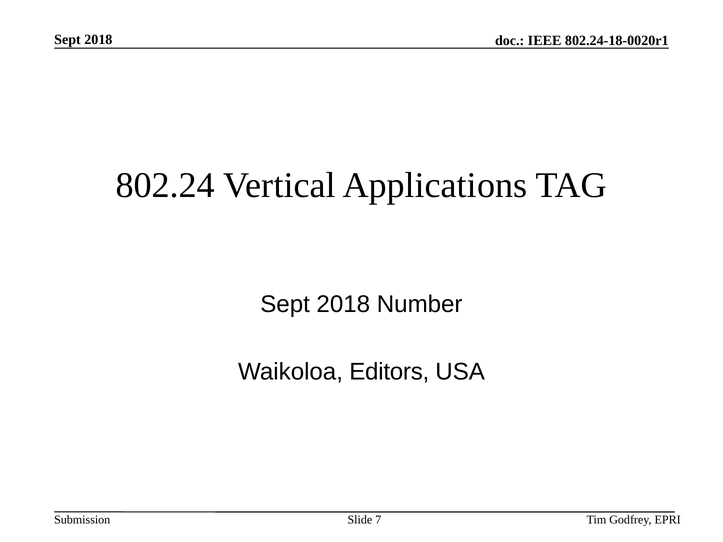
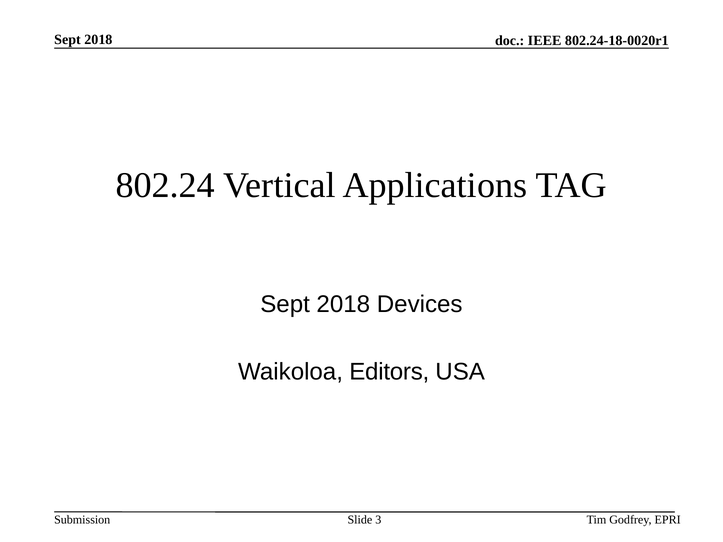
Number: Number -> Devices
7: 7 -> 3
